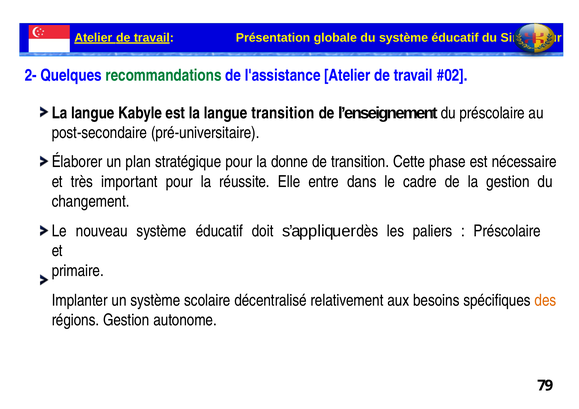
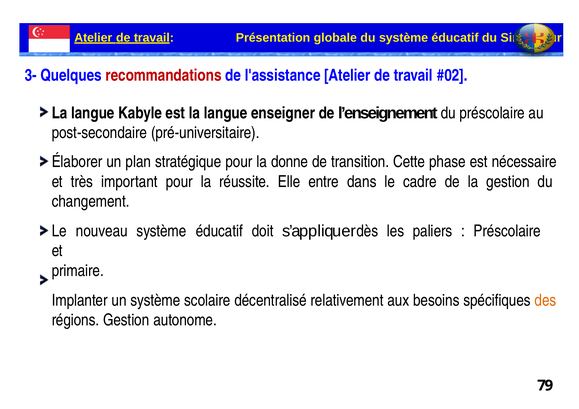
2-: 2- -> 3-
recommandations colour: green -> red
langue transition: transition -> enseigner
